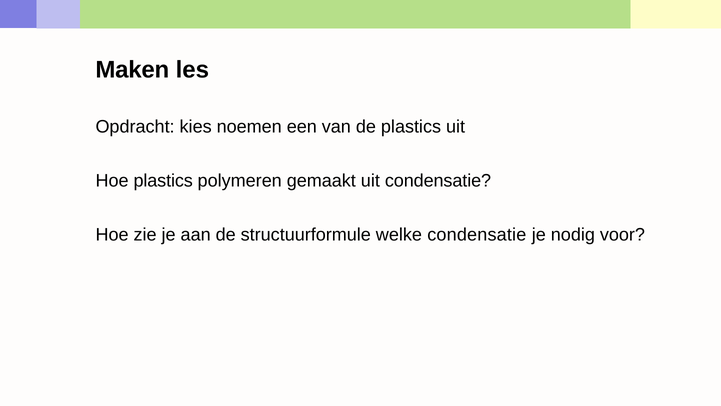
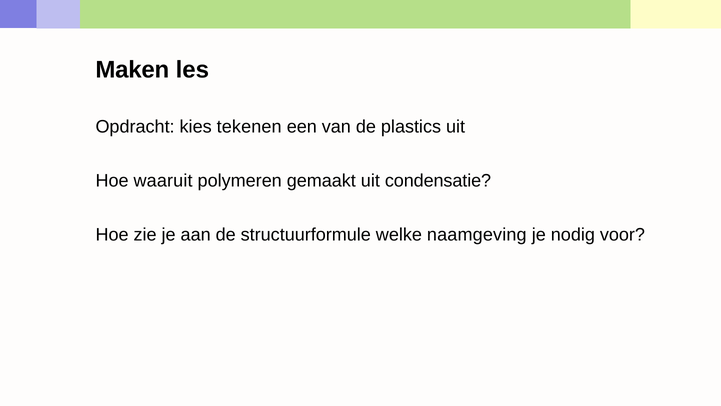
noemen: noemen -> tekenen
Hoe plastics: plastics -> waaruit
welke condensatie: condensatie -> naamgeving
